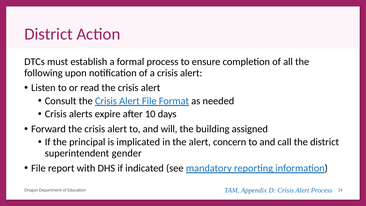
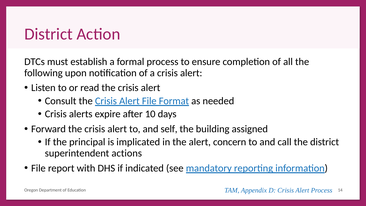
will: will -> self
gender: gender -> actions
